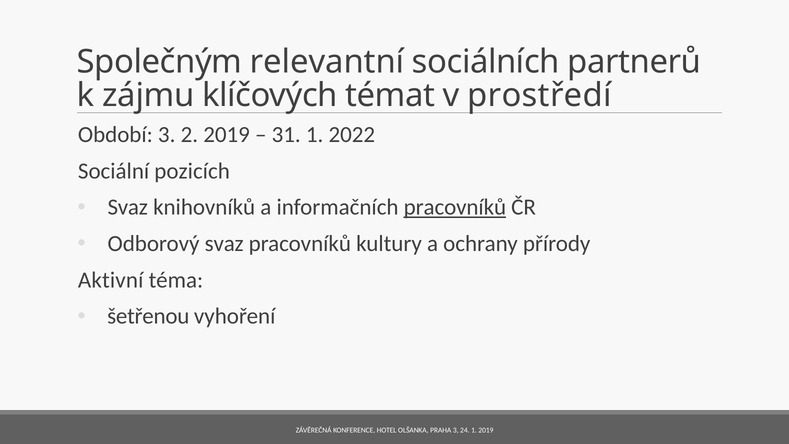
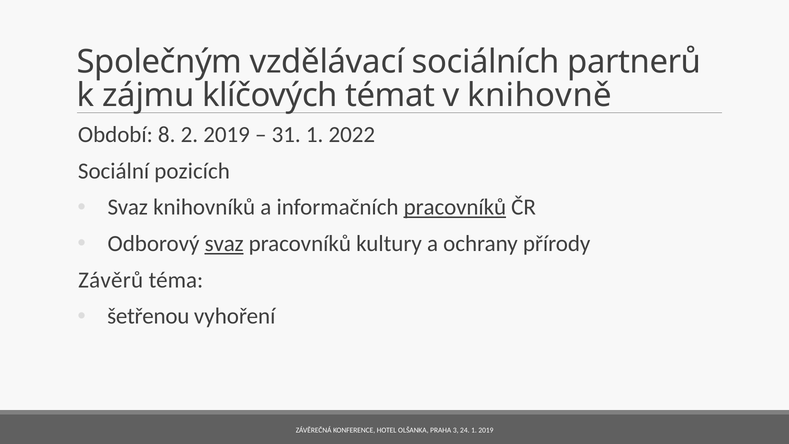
relevantní: relevantní -> vzdělávací
prostředí: prostředí -> knihovně
Období 3: 3 -> 8
svaz at (224, 244) underline: none -> present
Aktivní: Aktivní -> Závěrů
